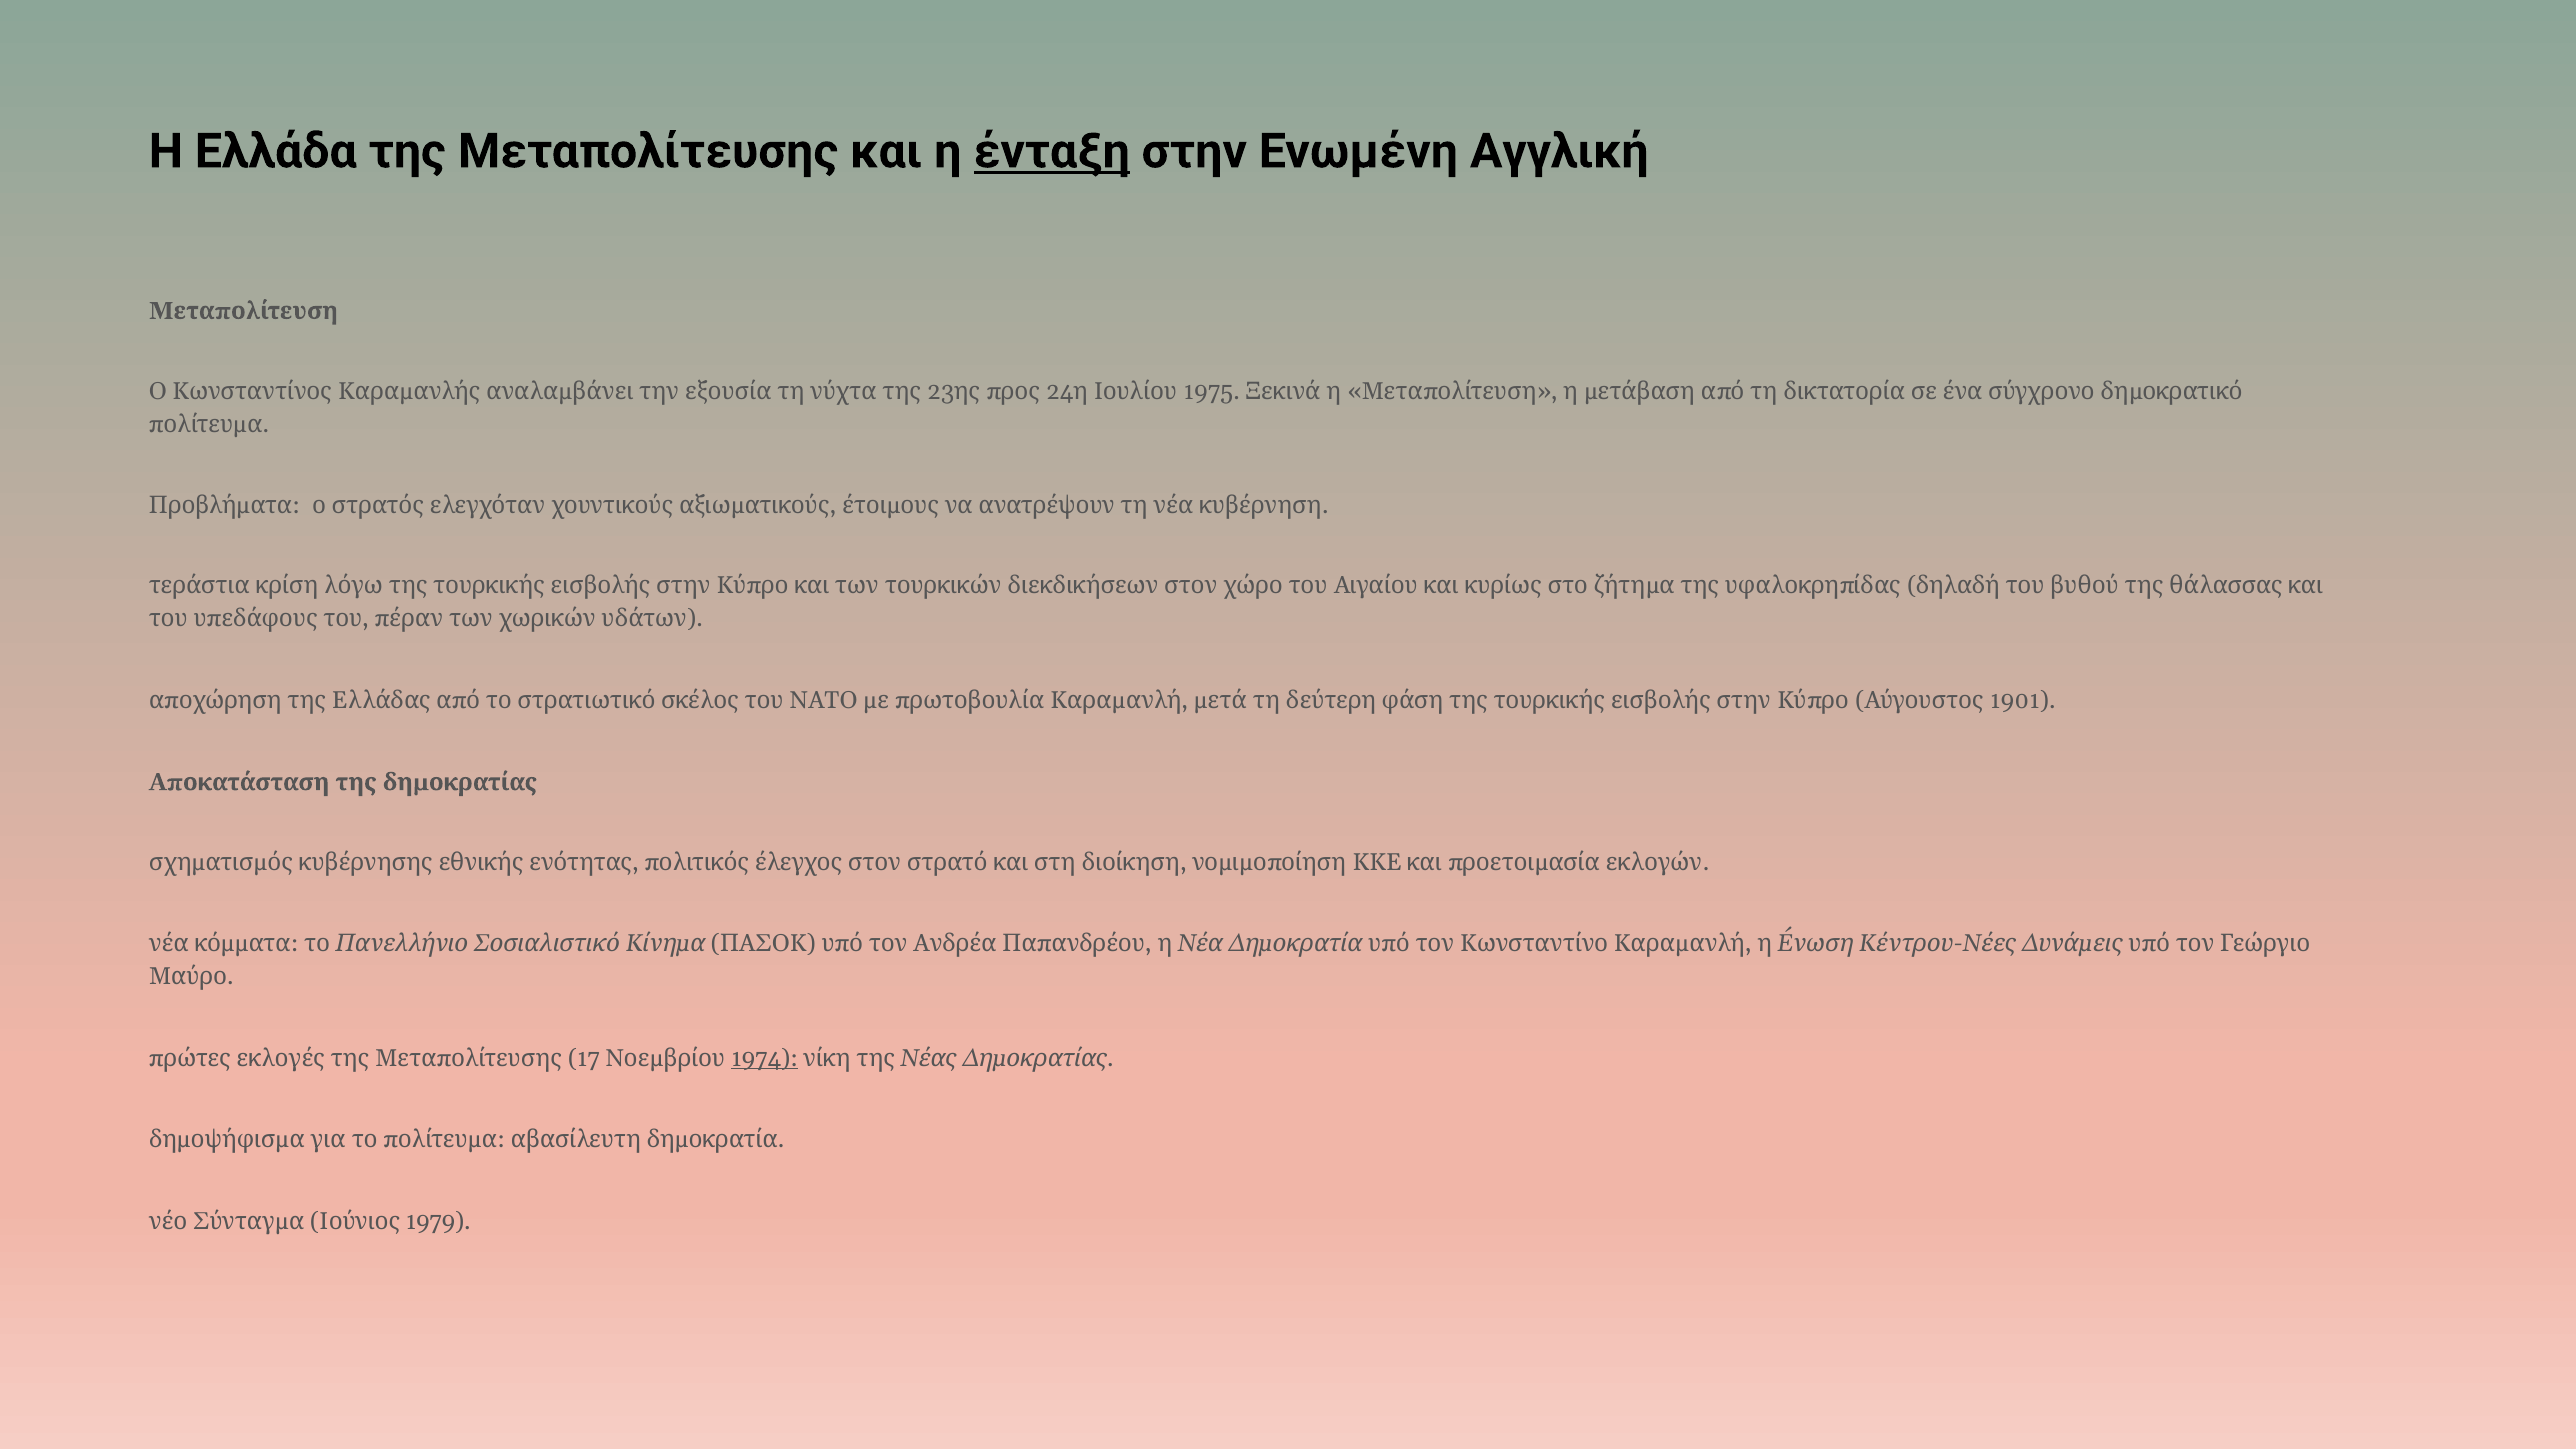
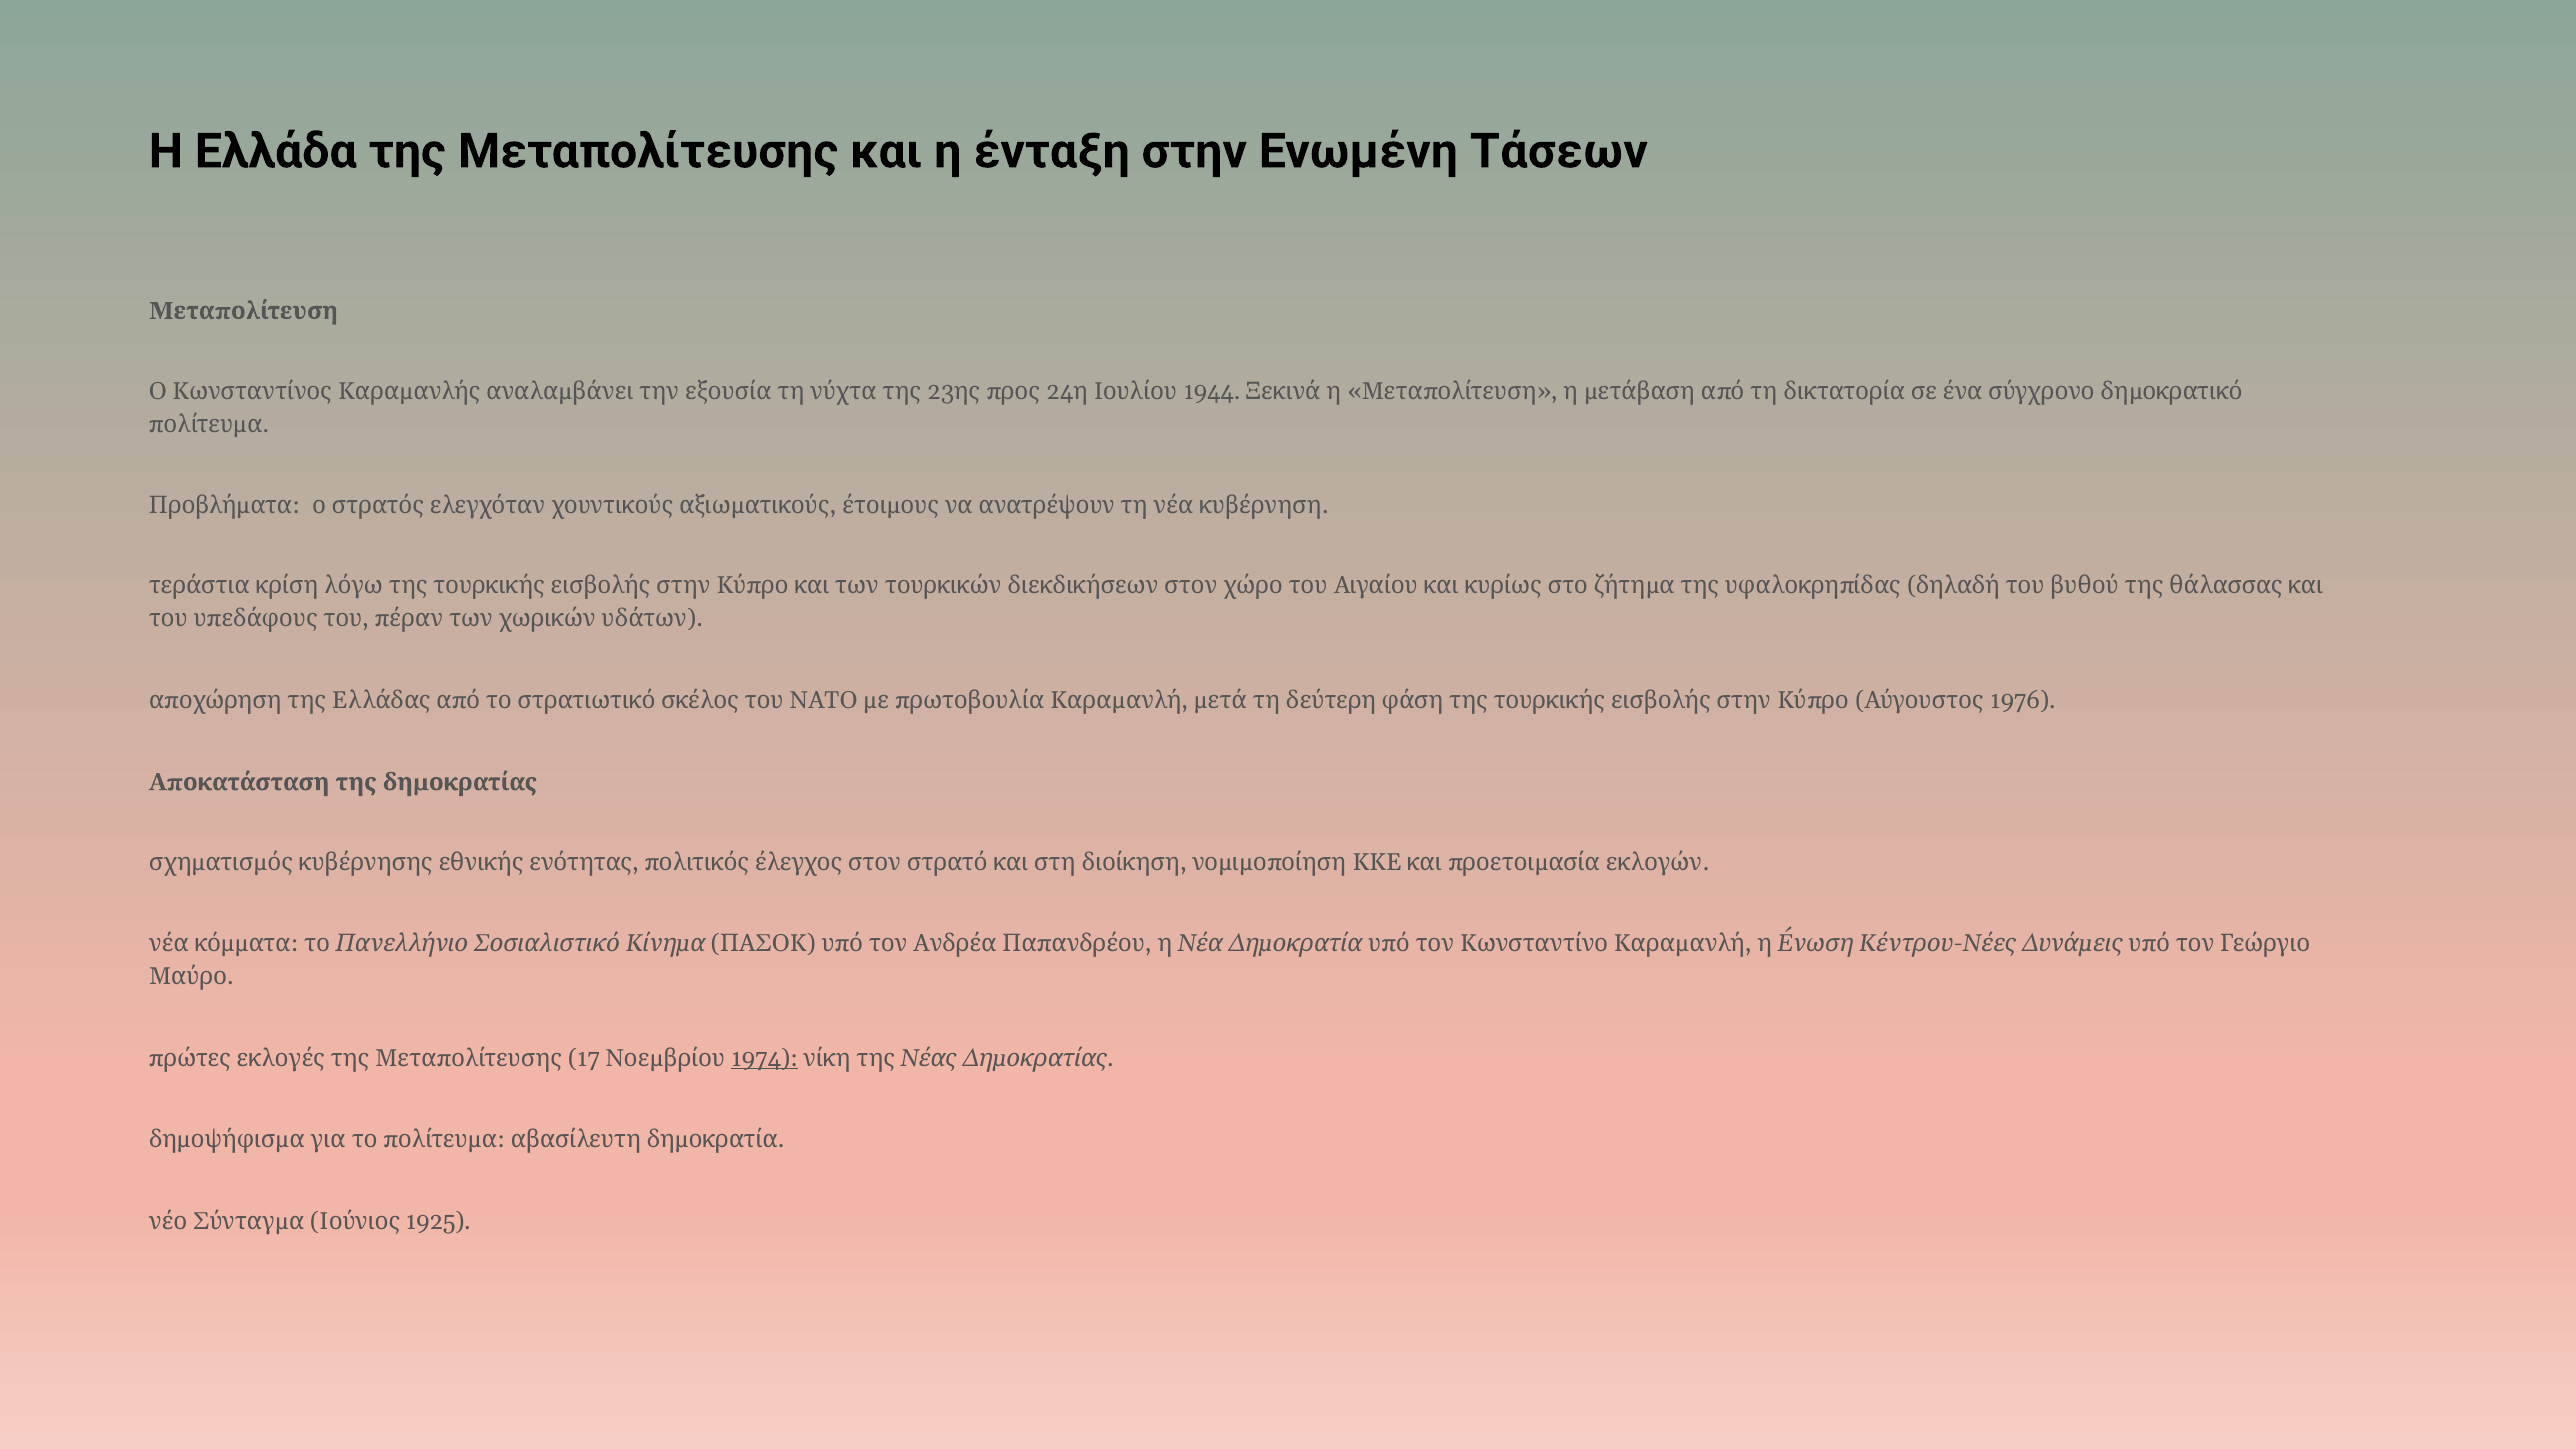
ένταξη underline: present -> none
Αγγλική: Αγγλική -> Τάσεων
1975: 1975 -> 1944
1901: 1901 -> 1976
1979: 1979 -> 1925
